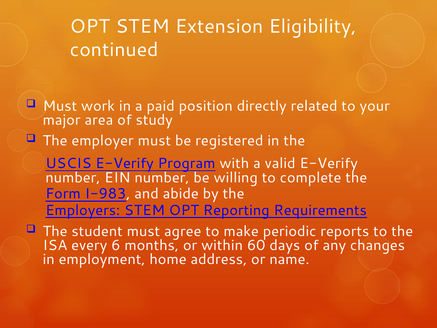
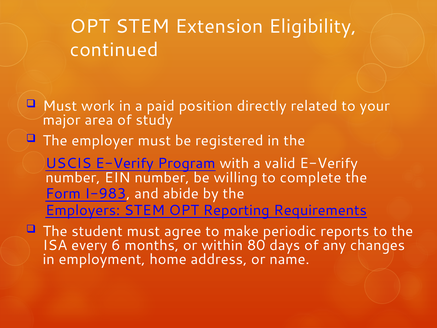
60: 60 -> 80
